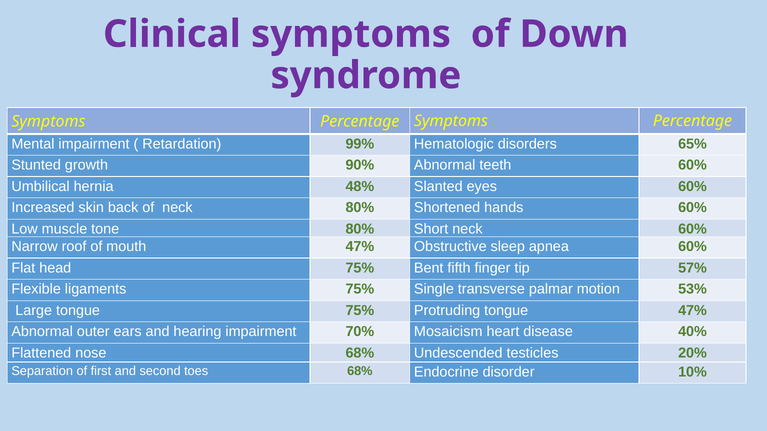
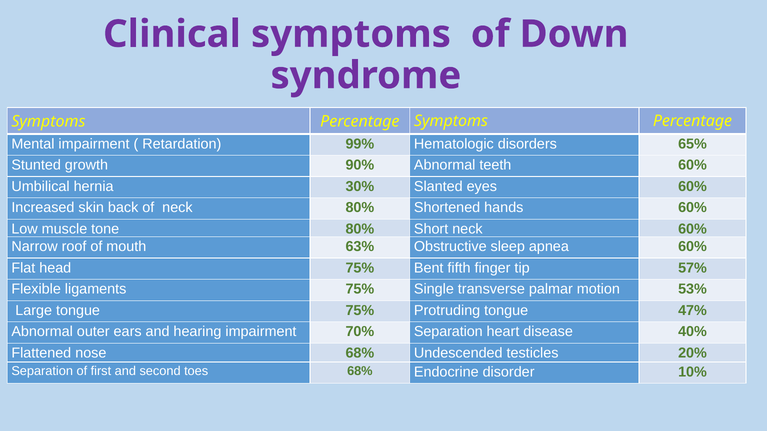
48%: 48% -> 30%
mouth 47%: 47% -> 63%
70% Mosaicism: Mosaicism -> Separation
